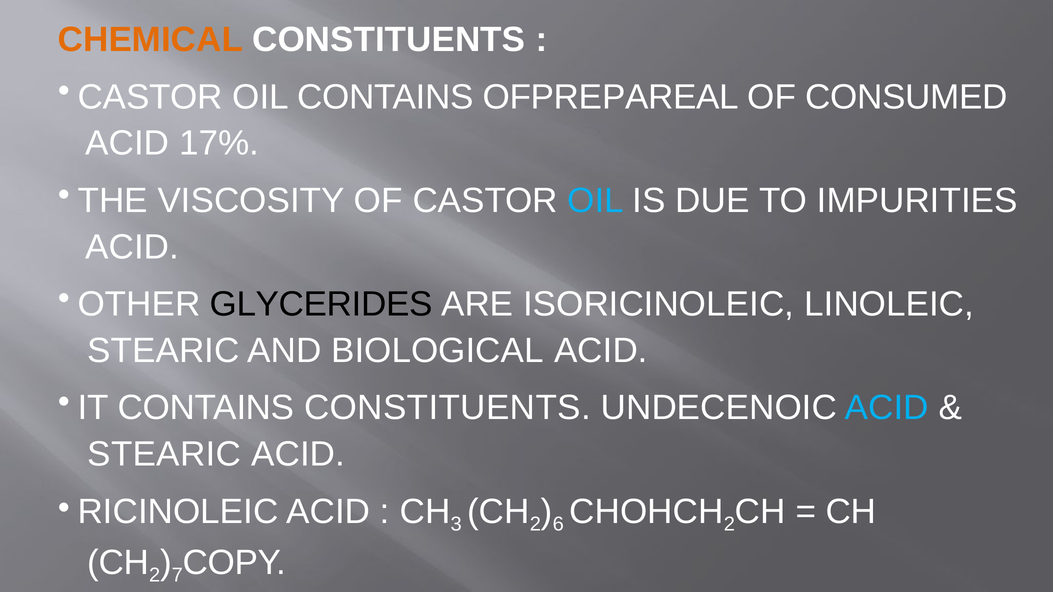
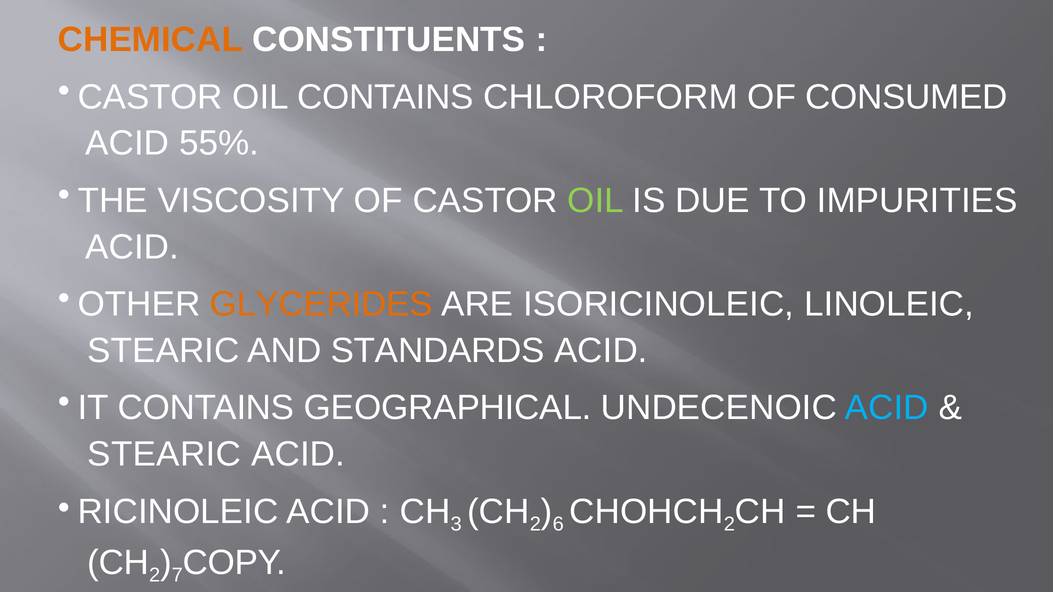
OFPREPAREAL: OFPREPAREAL -> CHLOROFORM
17%: 17% -> 55%
OIL at (596, 201) colour: light blue -> light green
GLYCERIDES colour: black -> orange
BIOLOGICAL: BIOLOGICAL -> STANDARDS
CONTAINS CONSTITUENTS: CONSTITUENTS -> GEOGRAPHICAL
